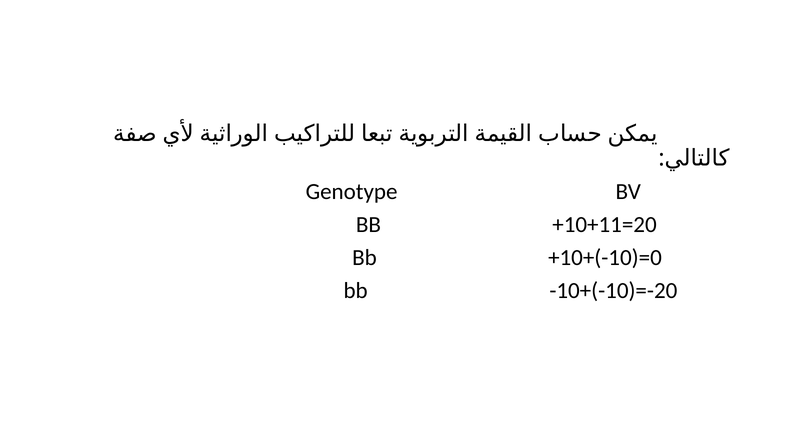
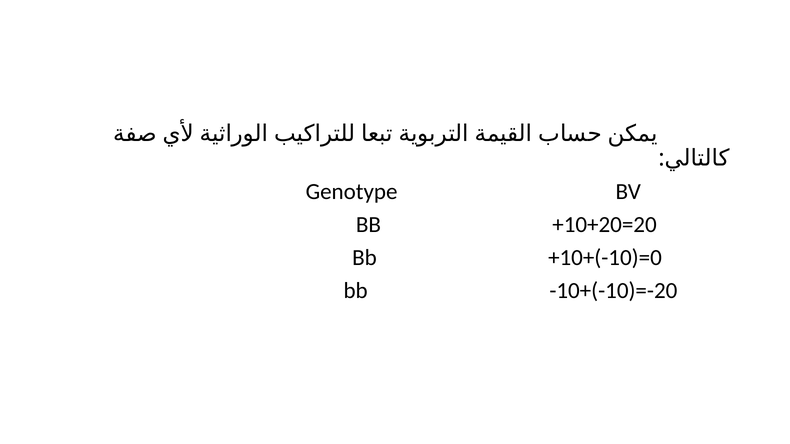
+10+11=20: +10+11=20 -> +10+20=20
